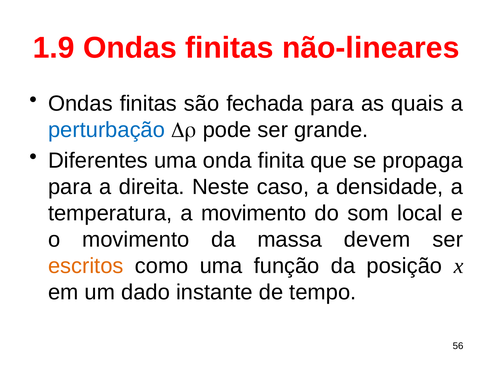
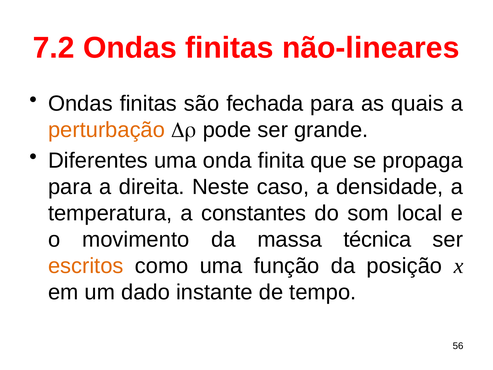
1.9: 1.9 -> 7.2
perturbação colour: blue -> orange
a movimento: movimento -> constantes
devem: devem -> técnica
